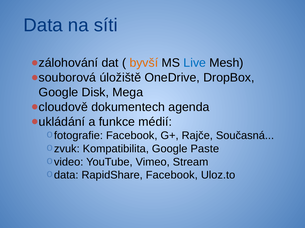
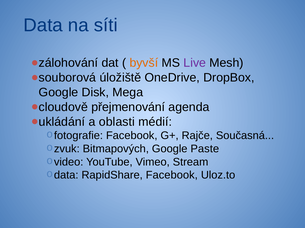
Live colour: blue -> purple
dokumentech: dokumentech -> přejmenování
funkce: funkce -> oblasti
Kompatibilita: Kompatibilita -> Bitmapových
